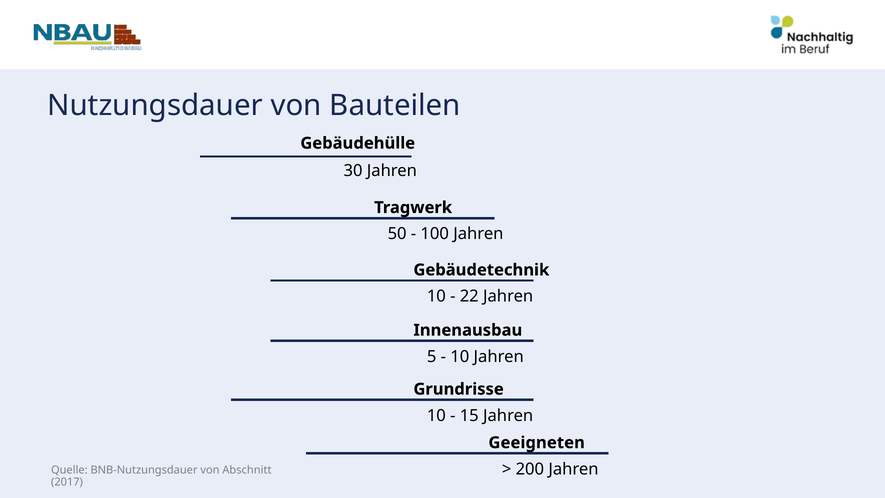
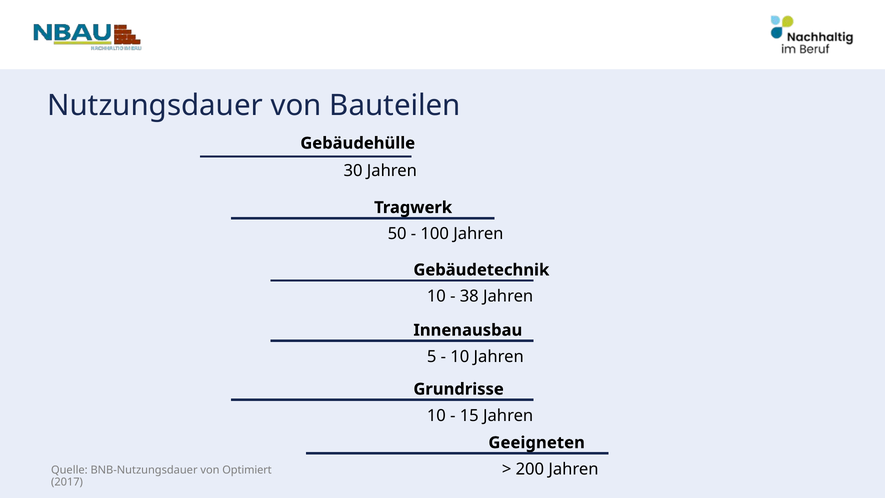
22: 22 -> 38
Abschnitt: Abschnitt -> Optimiert
